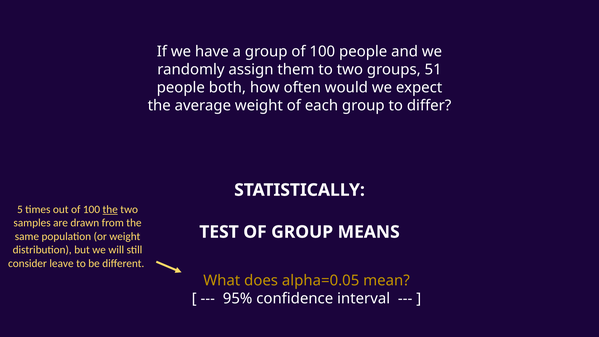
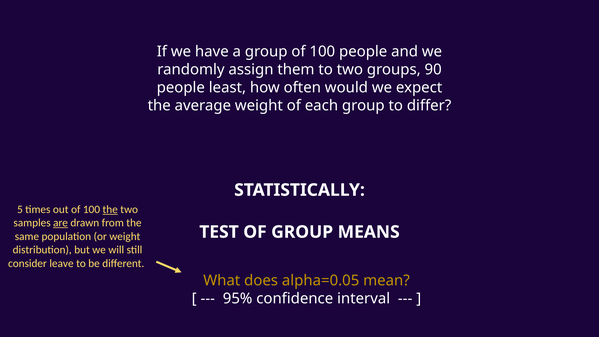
51: 51 -> 90
both: both -> least
are underline: none -> present
